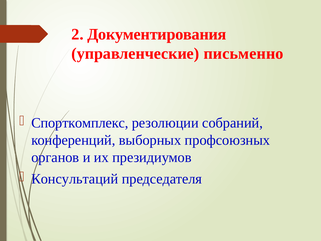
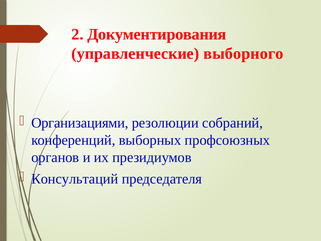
письменно: письменно -> выборного
Спорткомплекс: Спорткомплекс -> Организациями
